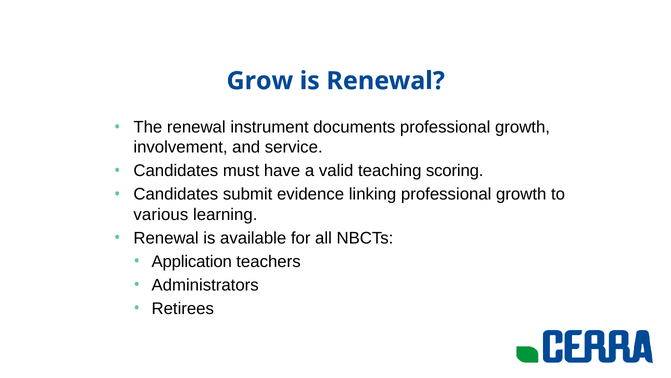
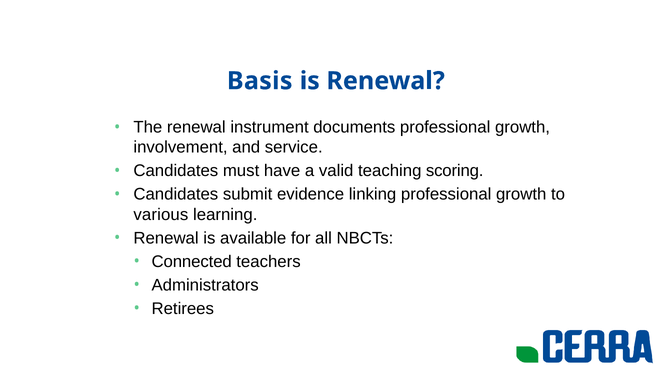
Grow: Grow -> Basis
Application: Application -> Connected
